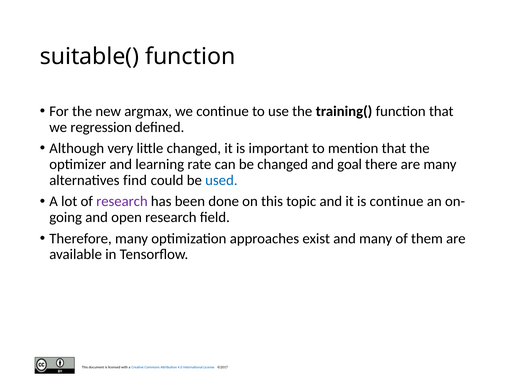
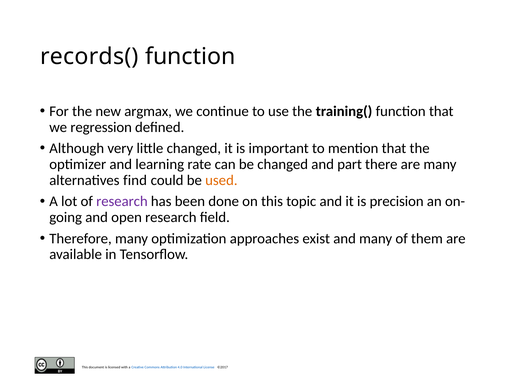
suitable(: suitable( -> records(
goal: goal -> part
used colour: blue -> orange
is continue: continue -> precision
